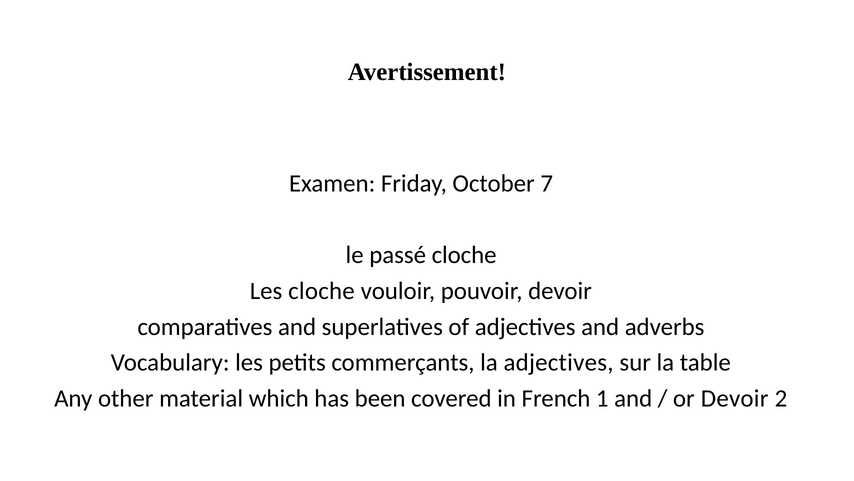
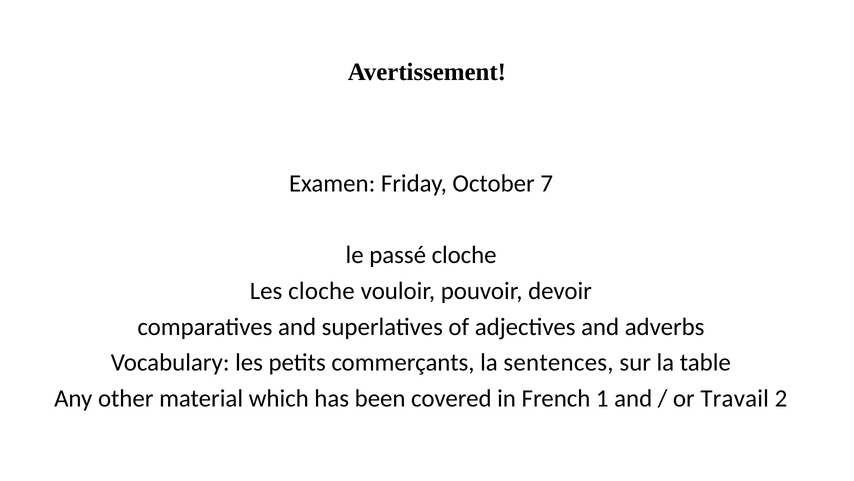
la adjectives: adjectives -> sentences
or Devoir: Devoir -> Travail
